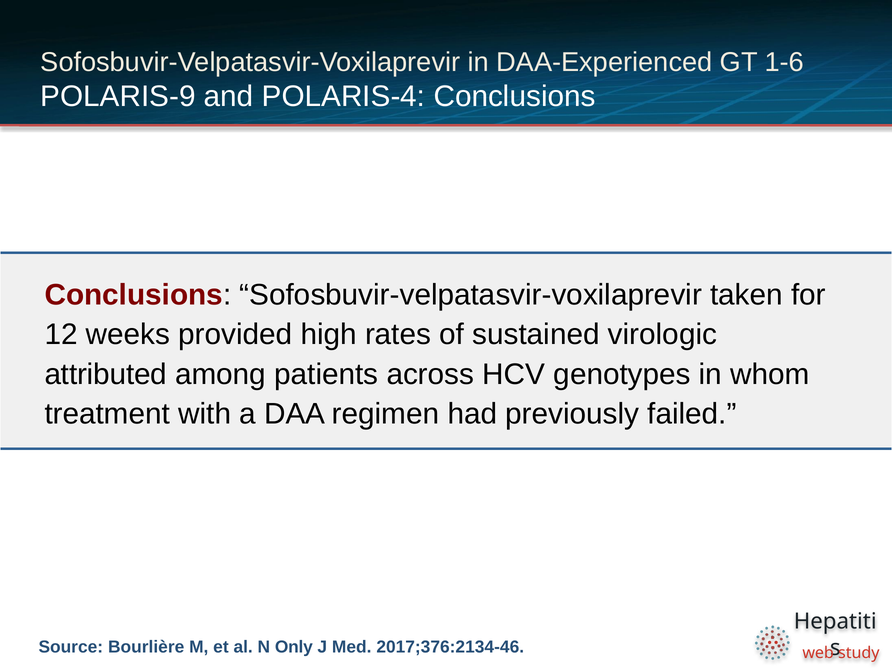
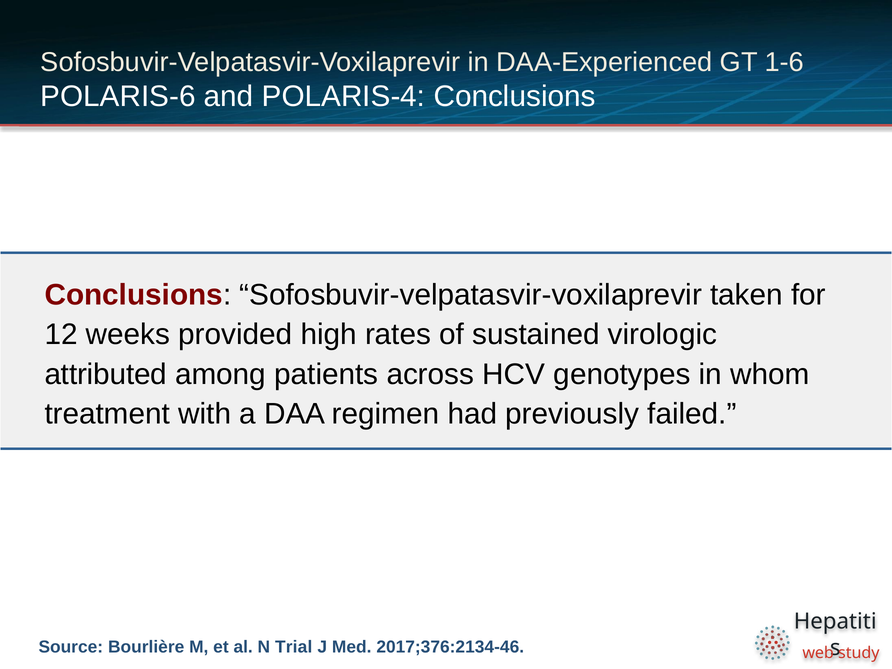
POLARIS-9: POLARIS-9 -> POLARIS-6
Only: Only -> Trial
